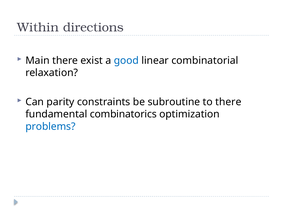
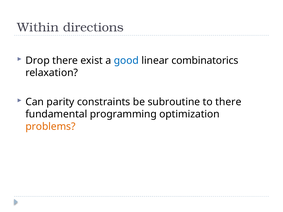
Main: Main -> Drop
combinatorial: combinatorial -> combinatorics
combinatorics: combinatorics -> programming
problems colour: blue -> orange
